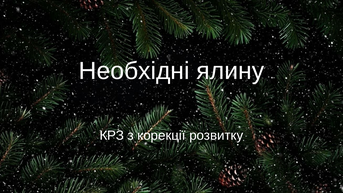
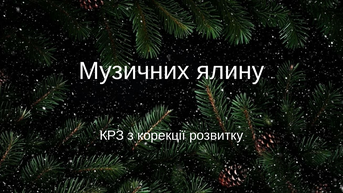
Необхідні: Необхідні -> Музичних
